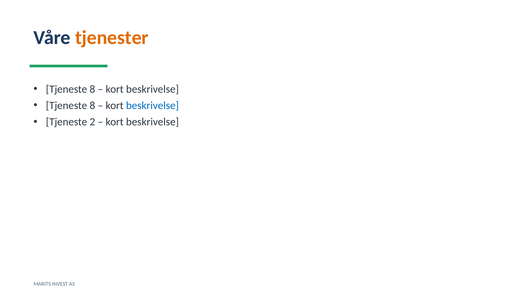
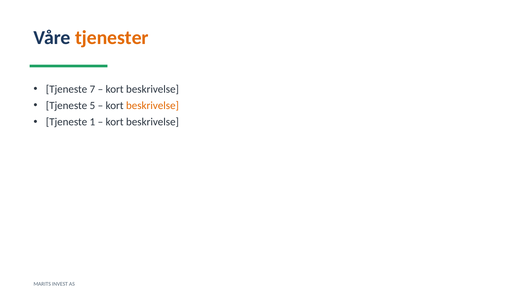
8 at (92, 89): 8 -> 7
8 at (92, 106): 8 -> 5
beskrivelse at (152, 106) colour: blue -> orange
2: 2 -> 1
